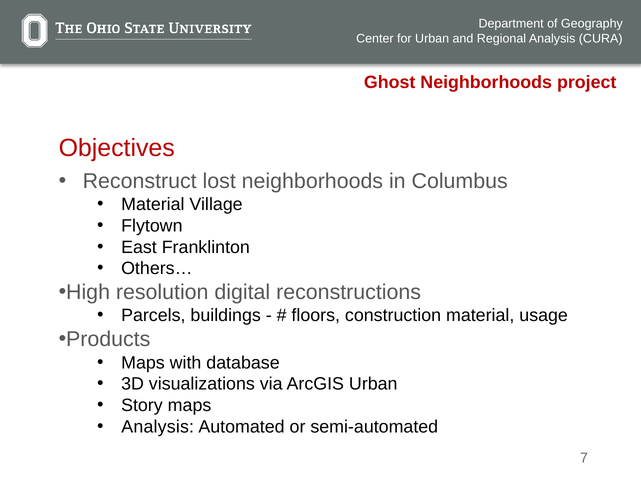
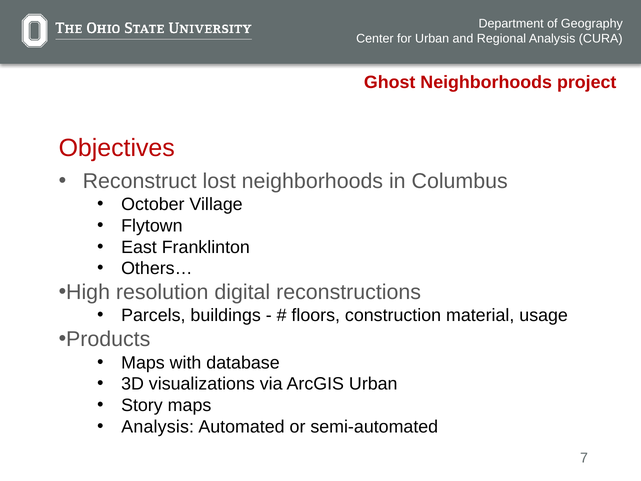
Material at (153, 204): Material -> October
